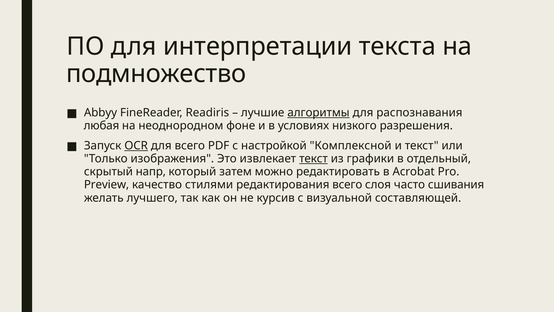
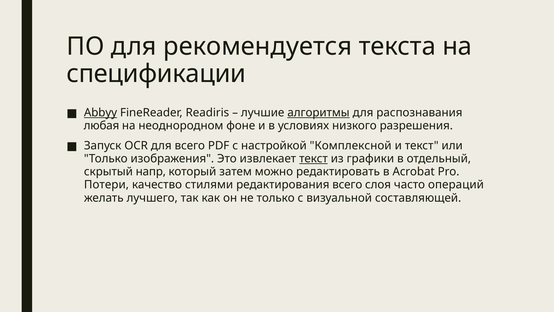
интерпретации: интерпретации -> рекомендуется
подмножество: подмножество -> спецификации
Abbyy underline: none -> present
OCR underline: present -> none
Preview: Preview -> Потери
сшивания: сшивания -> операций
не курсив: курсив -> только
